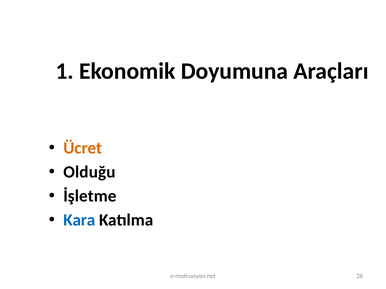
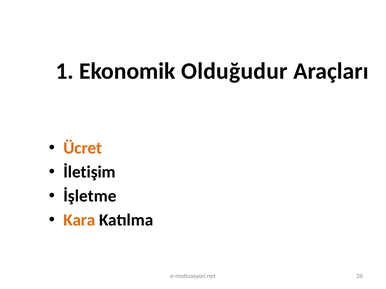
Doyumuna: Doyumuna -> Olduğudur
Olduğu: Olduğu -> İletişim
Kara colour: blue -> orange
